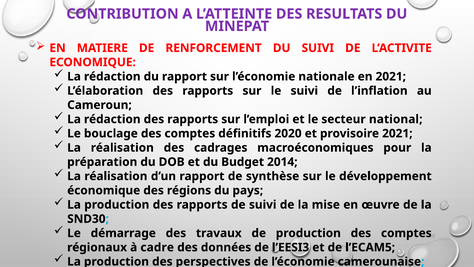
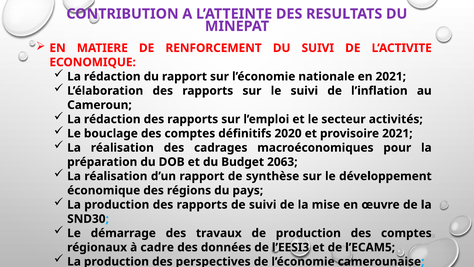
national: national -> activités
2014: 2014 -> 2063
